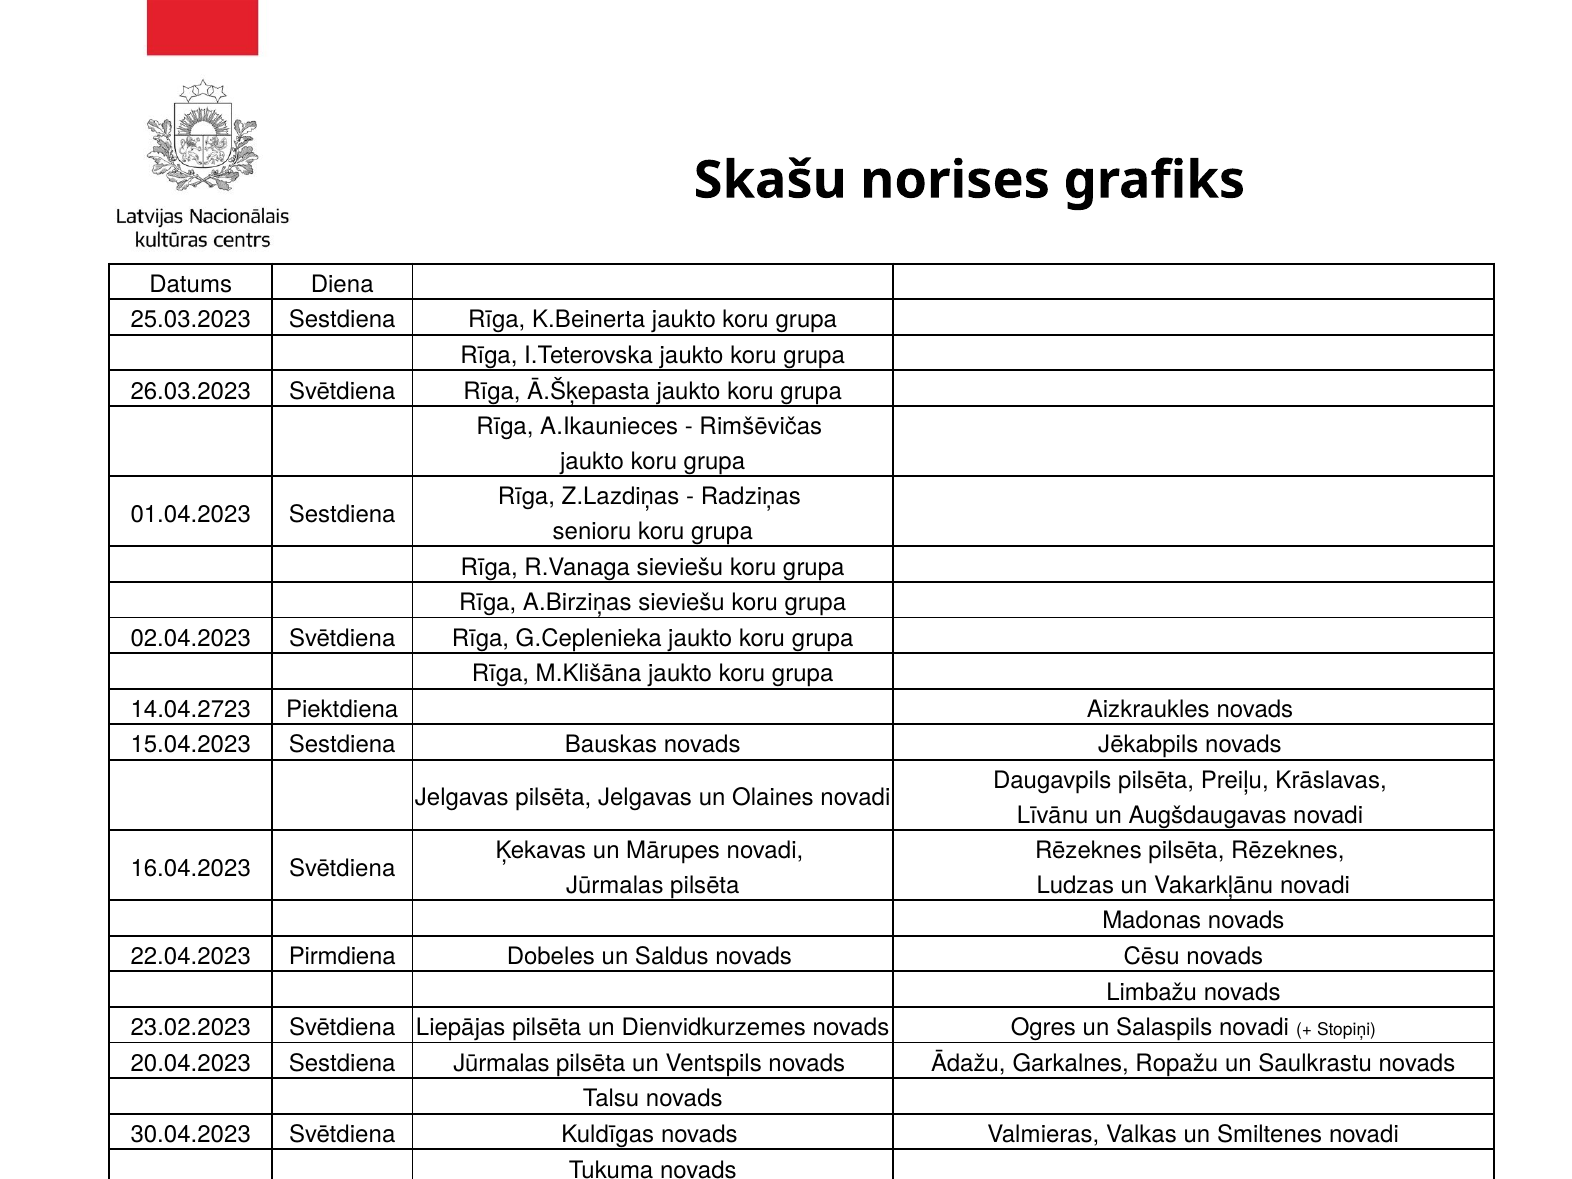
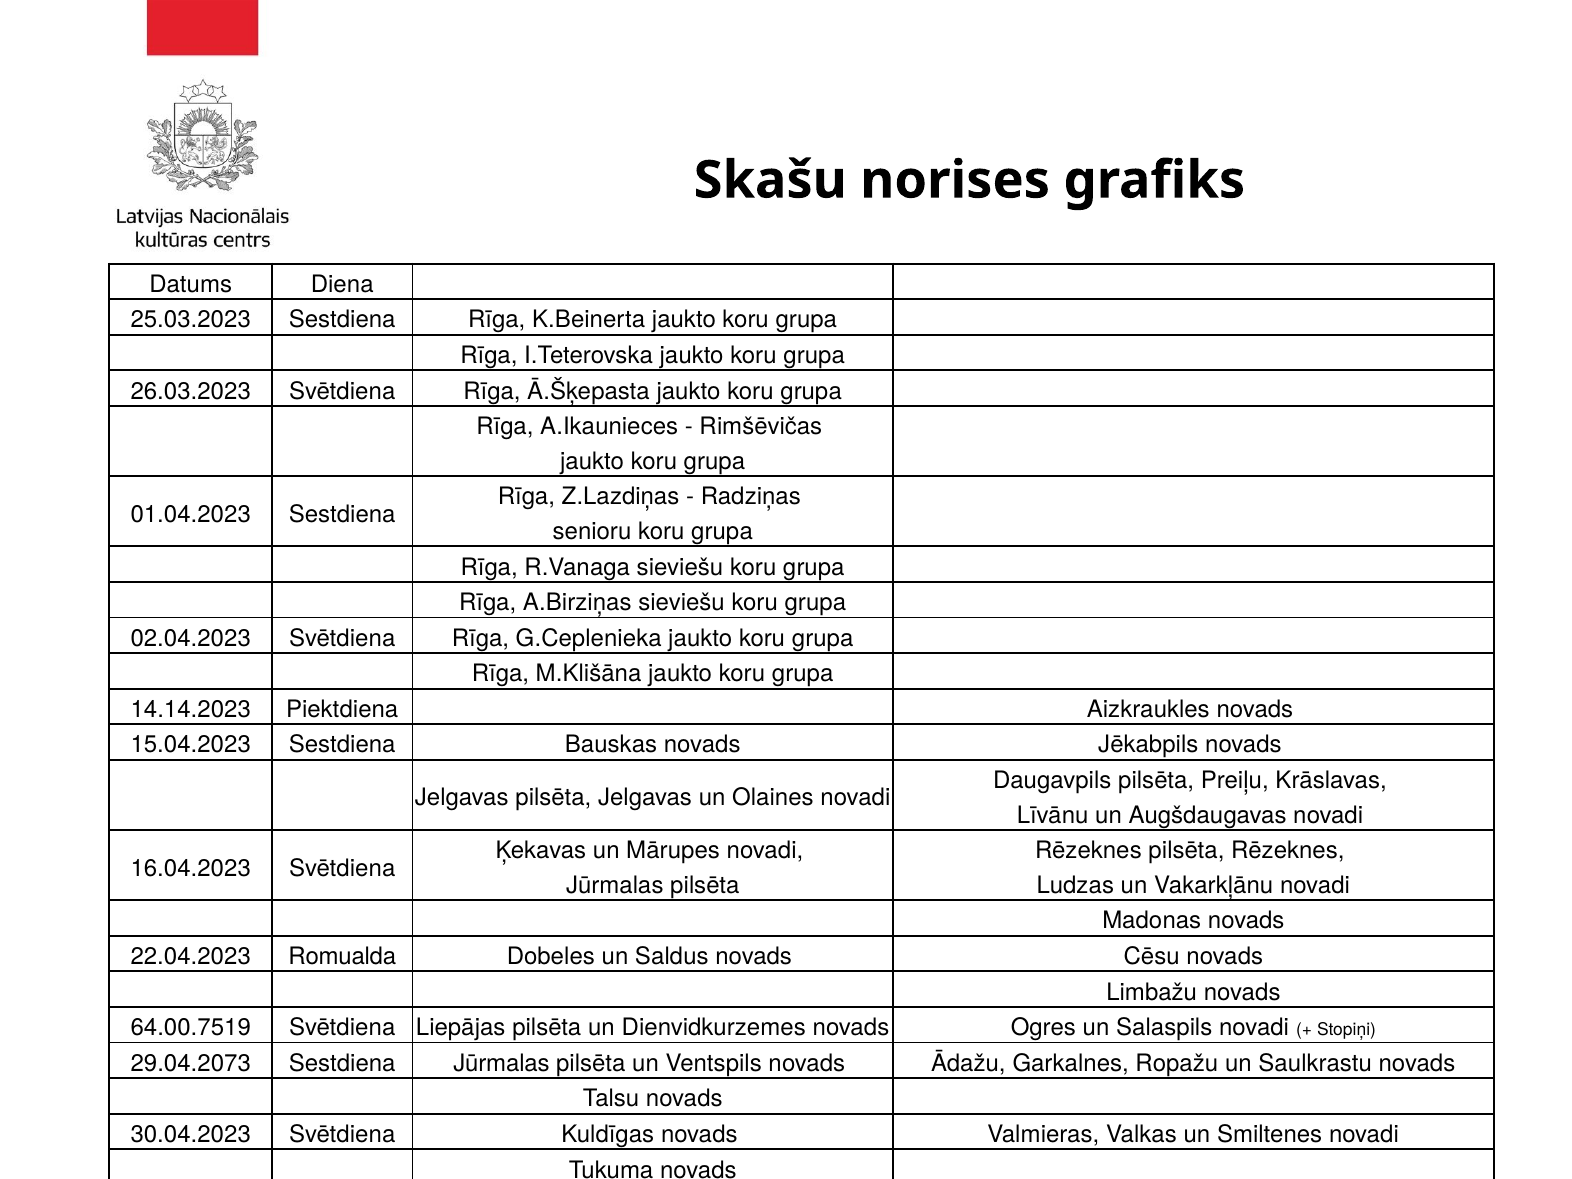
14.04.2723: 14.04.2723 -> 14.14.2023
22.04.2023 Pirmdiena: Pirmdiena -> Romualda
23.02.2023: 23.02.2023 -> 64.00.7519
20.04.2023: 20.04.2023 -> 29.04.2073
